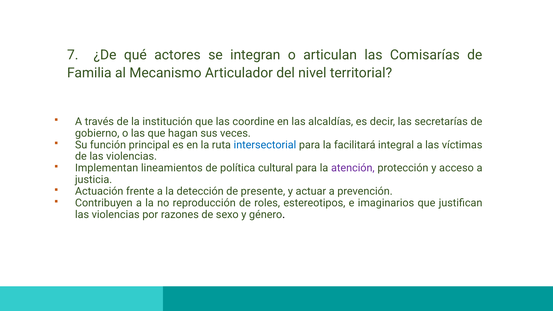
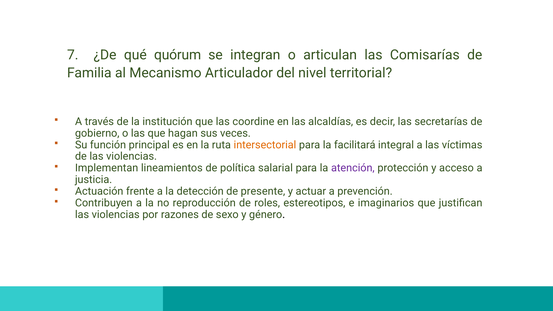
actores: actores -> quórum
intersectorial colour: blue -> orange
cultural: cultural -> salarial
